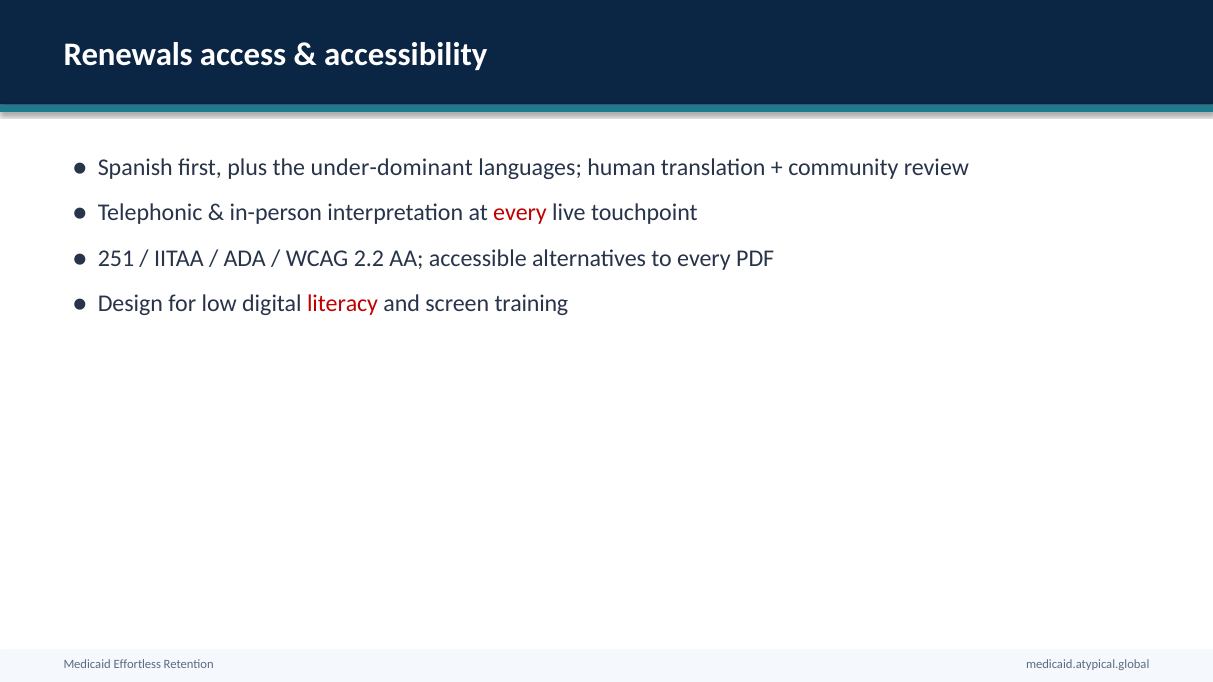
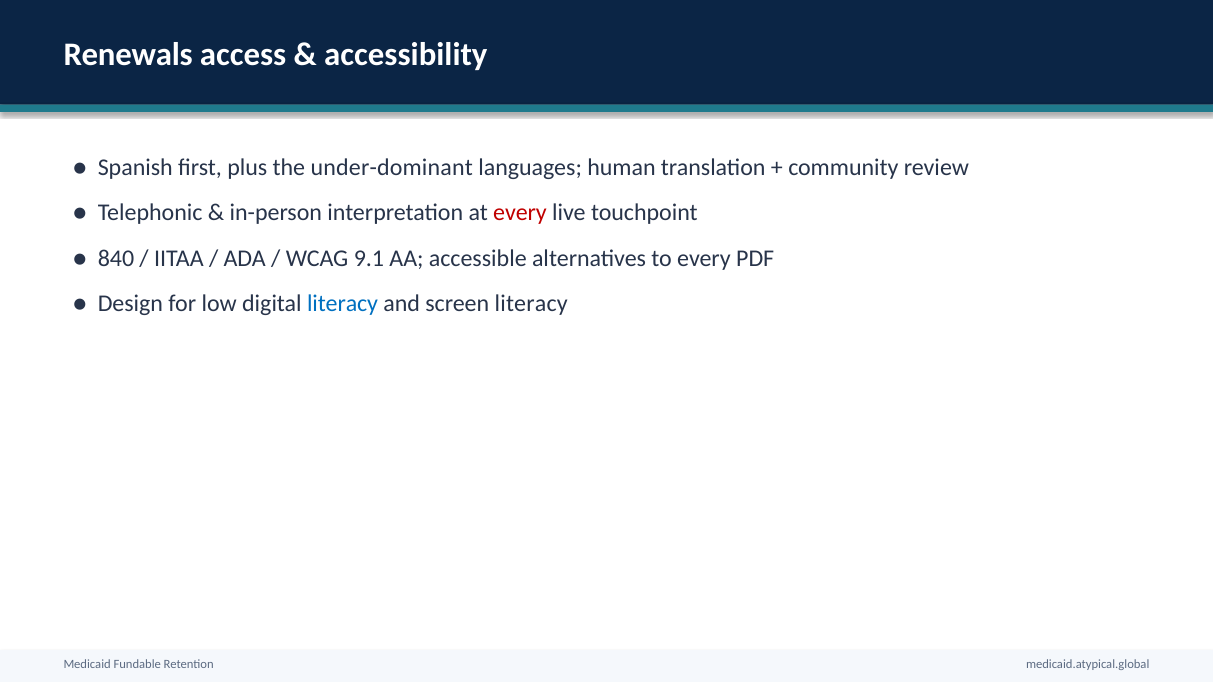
251: 251 -> 840
2.2: 2.2 -> 9.1
literacy at (343, 304) colour: red -> blue
screen training: training -> literacy
Effortless: Effortless -> Fundable
